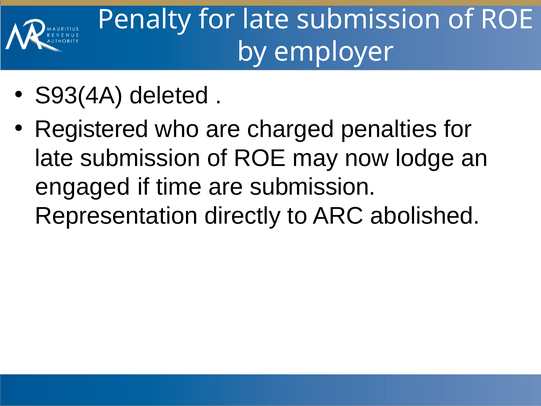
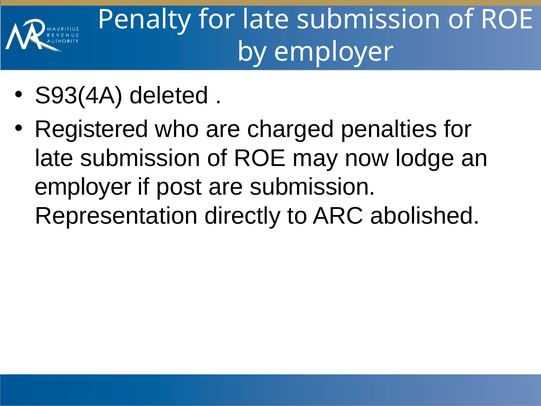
engaged at (83, 187): engaged -> employer
time: time -> post
